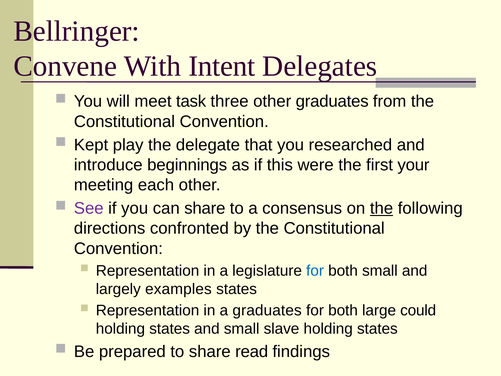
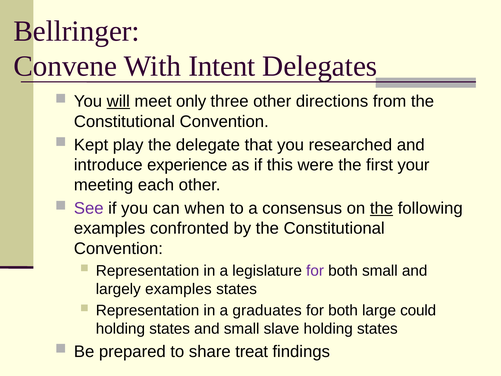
will underline: none -> present
task: task -> only
other graduates: graduates -> directions
beginnings: beginnings -> experience
can share: share -> when
directions at (110, 228): directions -> examples
for at (315, 270) colour: blue -> purple
read: read -> treat
